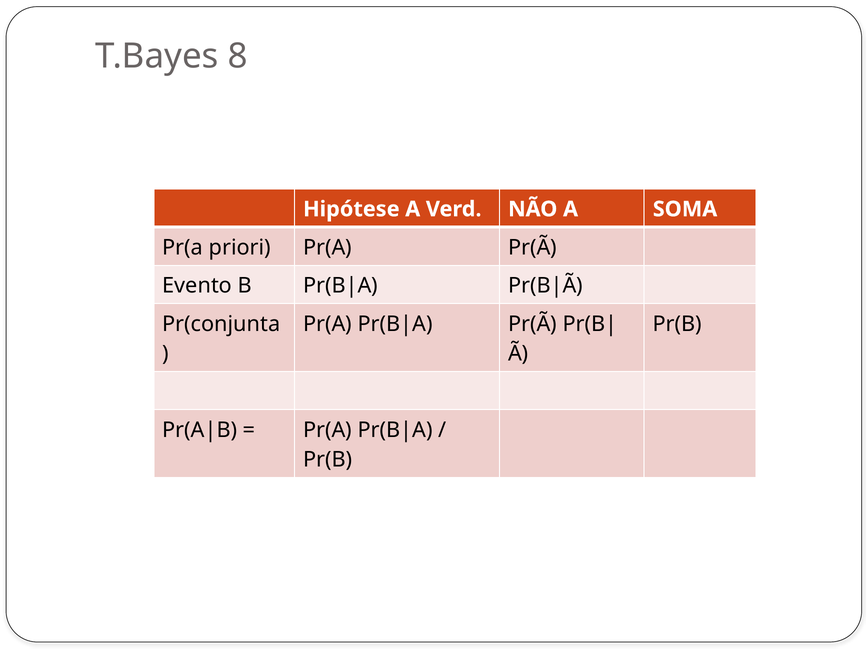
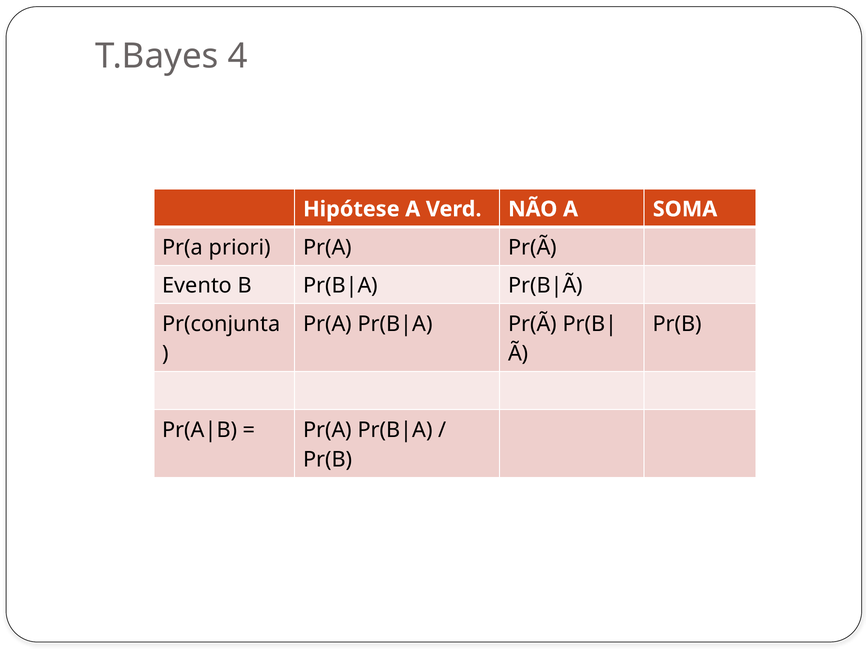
8: 8 -> 4
